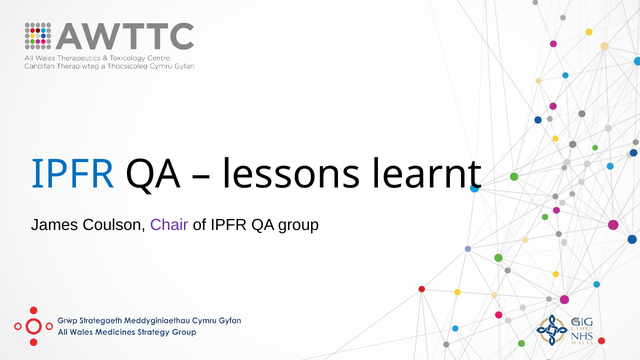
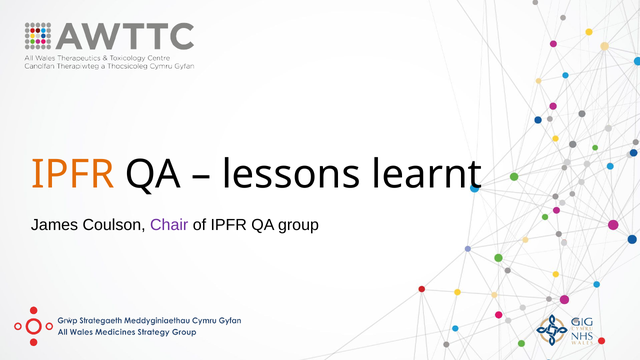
IPFR at (73, 175) colour: blue -> orange
